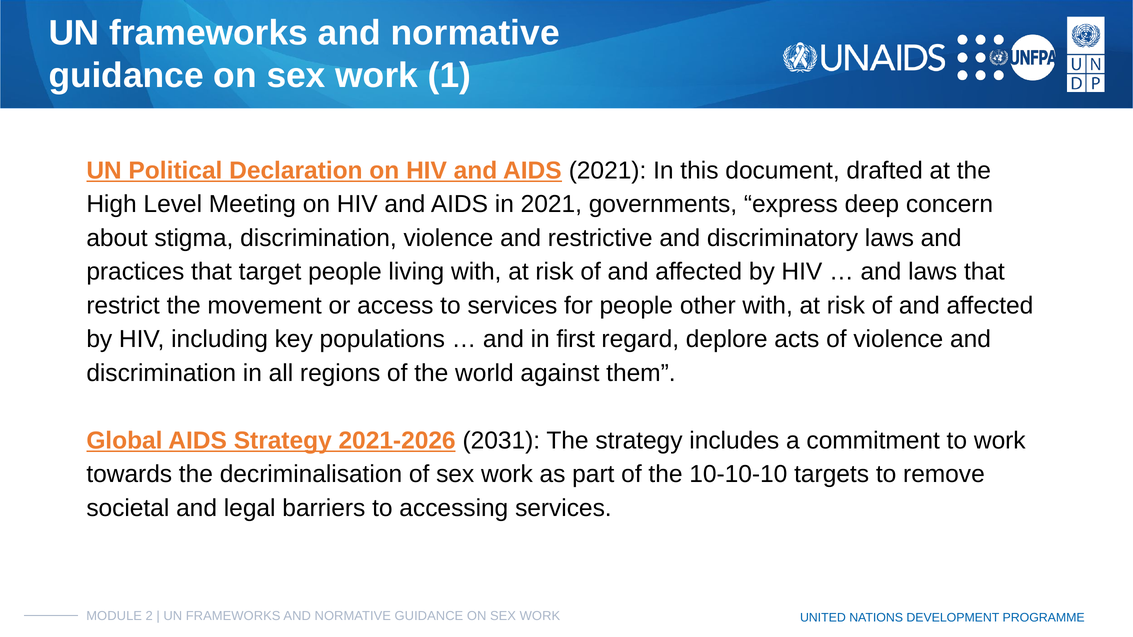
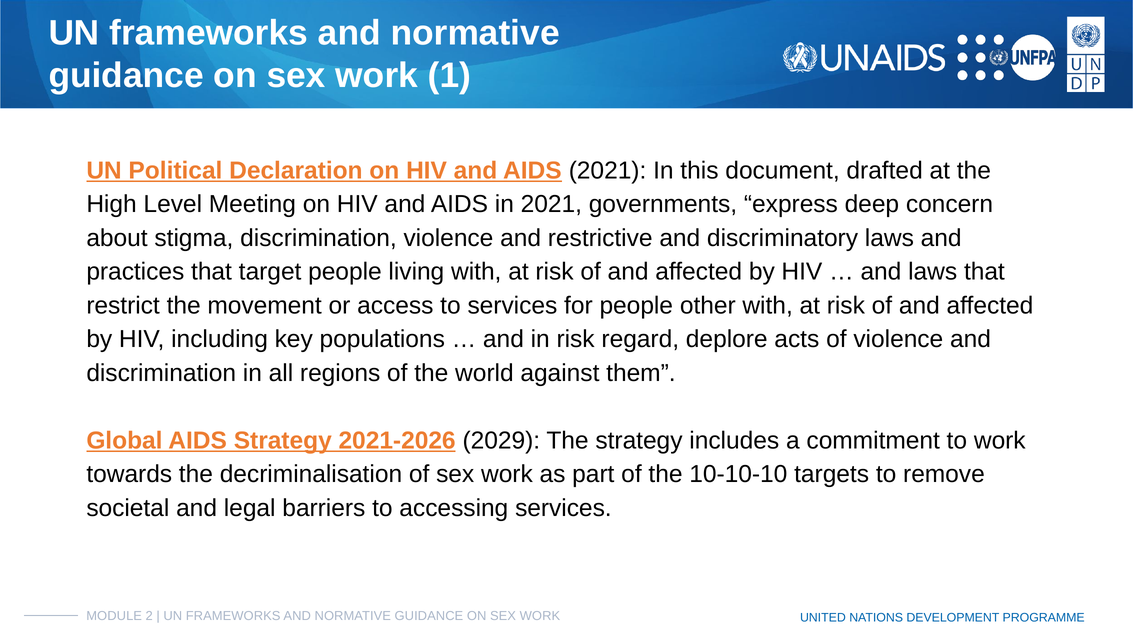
in first: first -> risk
2031: 2031 -> 2029
